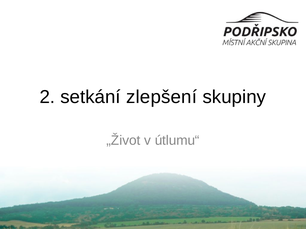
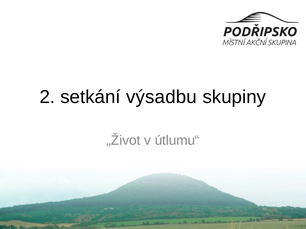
zlepšení: zlepšení -> výsadbu
